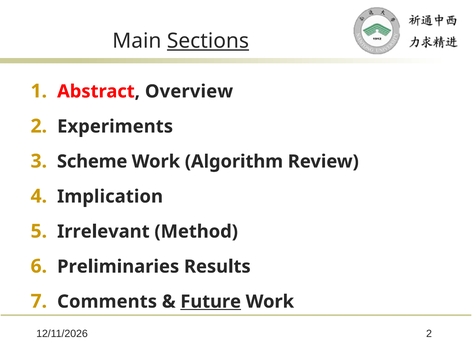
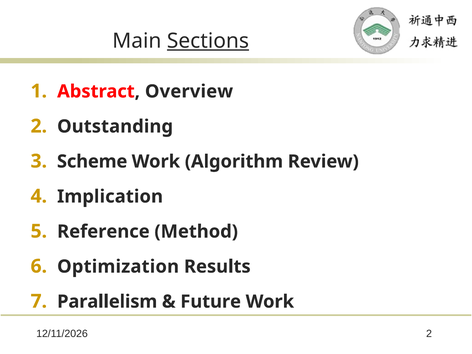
Experiments: Experiments -> Outstanding
Irrelevant: Irrelevant -> Reference
Preliminaries: Preliminaries -> Optimization
Comments: Comments -> Parallelism
Future underline: present -> none
